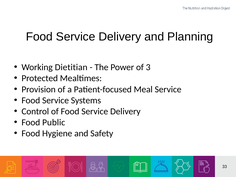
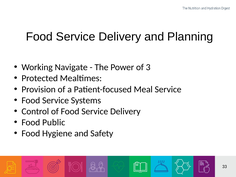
Dietitian: Dietitian -> Navigate
